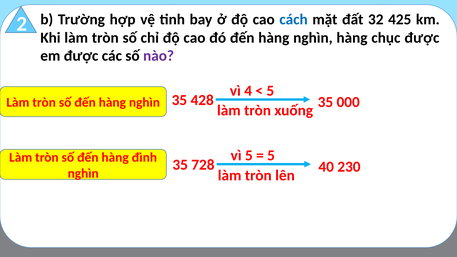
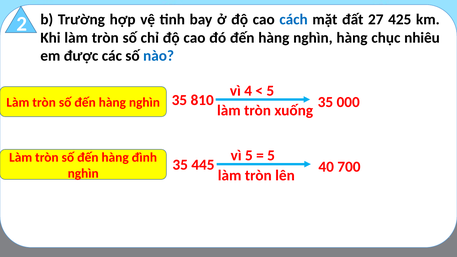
32: 32 -> 27
chục được: được -> nhiêu
nào colour: purple -> blue
428: 428 -> 810
728: 728 -> 445
230: 230 -> 700
